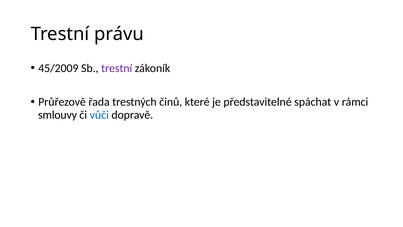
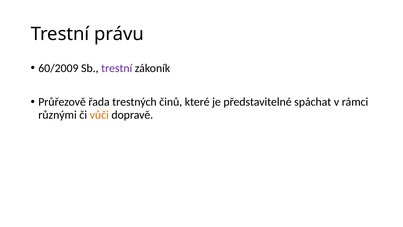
45/2009: 45/2009 -> 60/2009
smlouvy: smlouvy -> různými
vůči colour: blue -> orange
